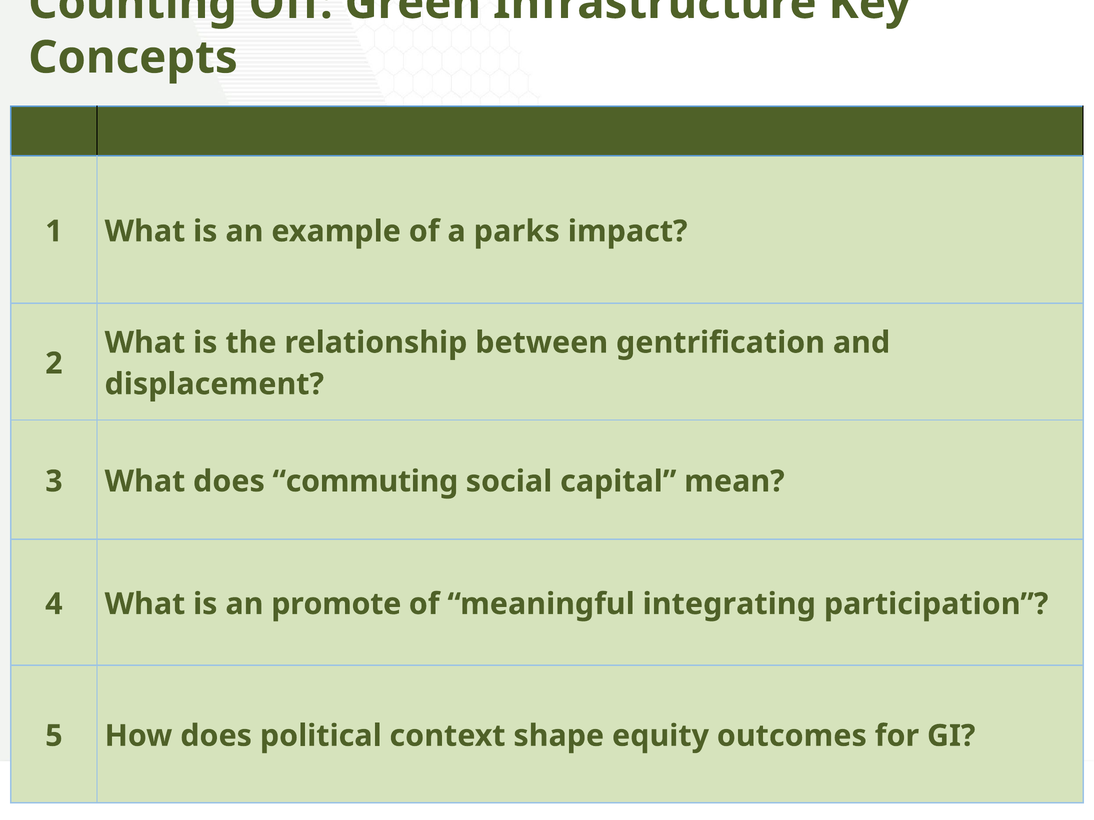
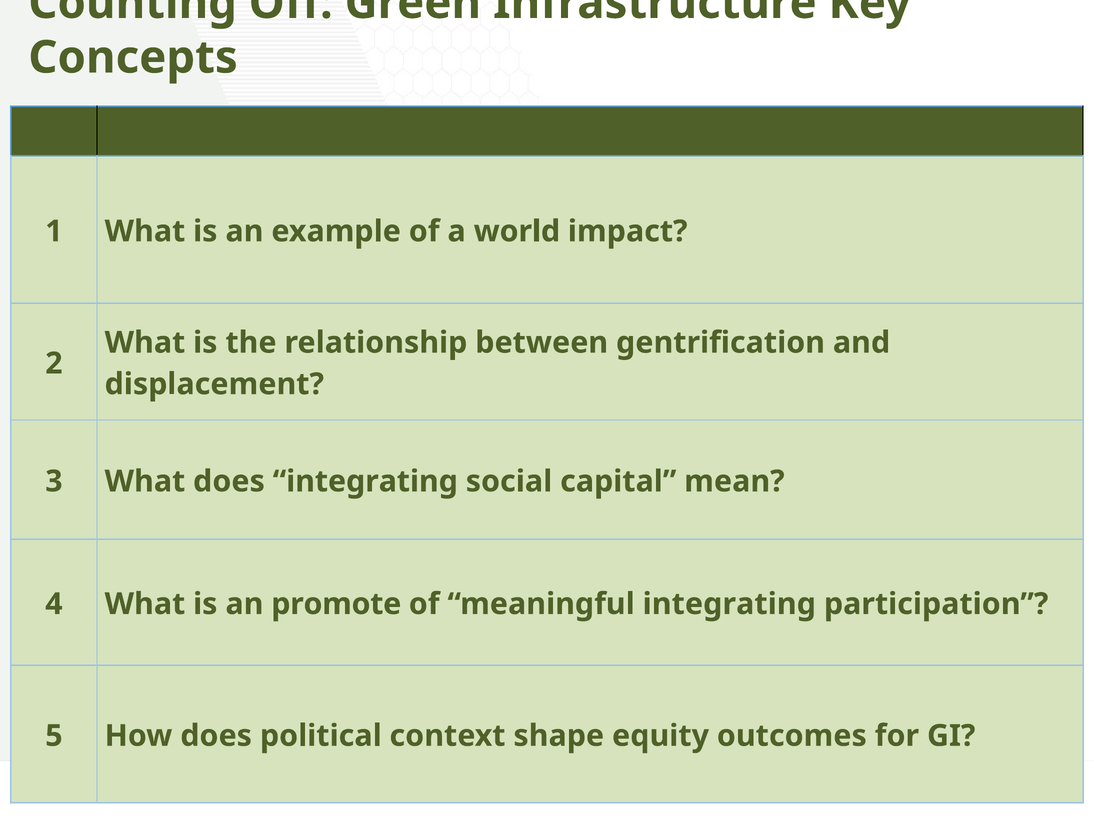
parks: parks -> world
does commuting: commuting -> integrating
